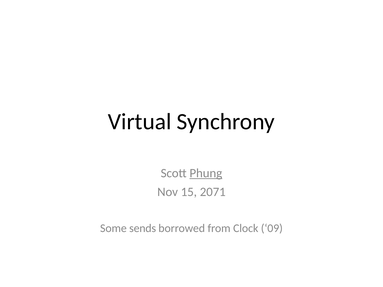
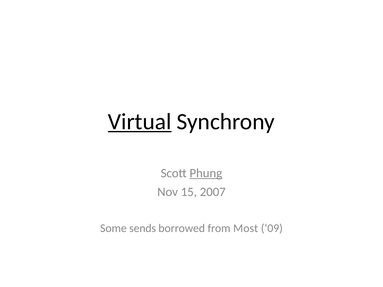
Virtual underline: none -> present
2071: 2071 -> 2007
Clock: Clock -> Most
